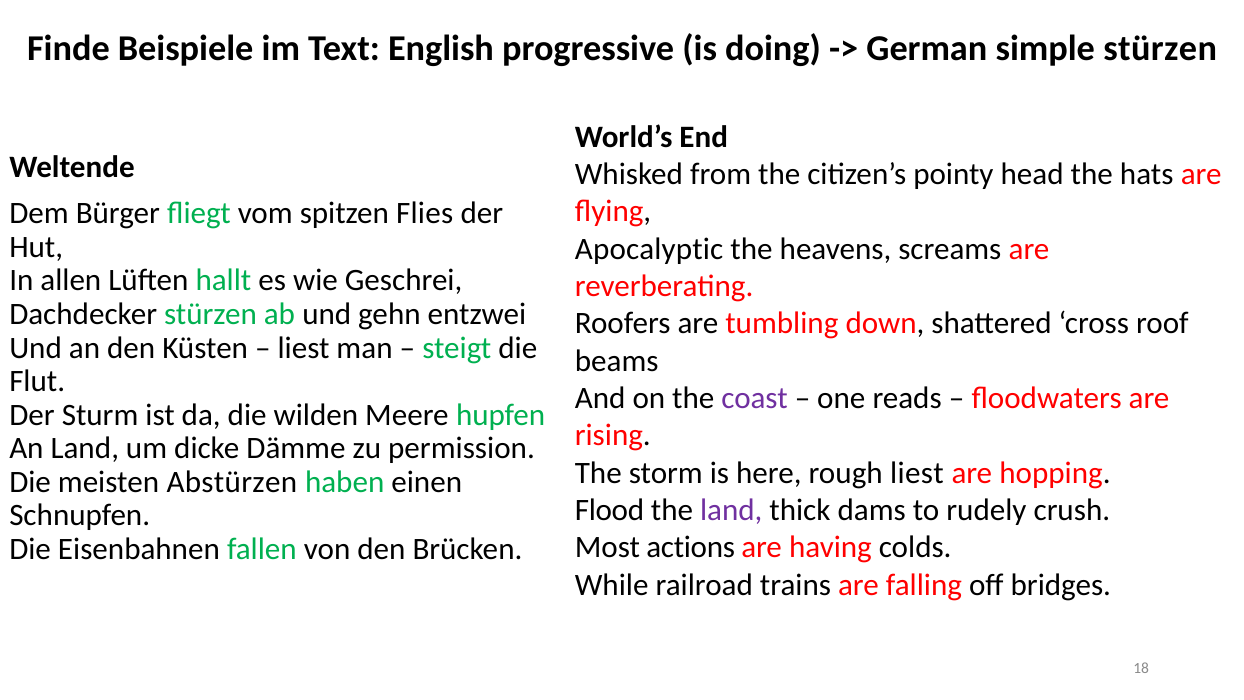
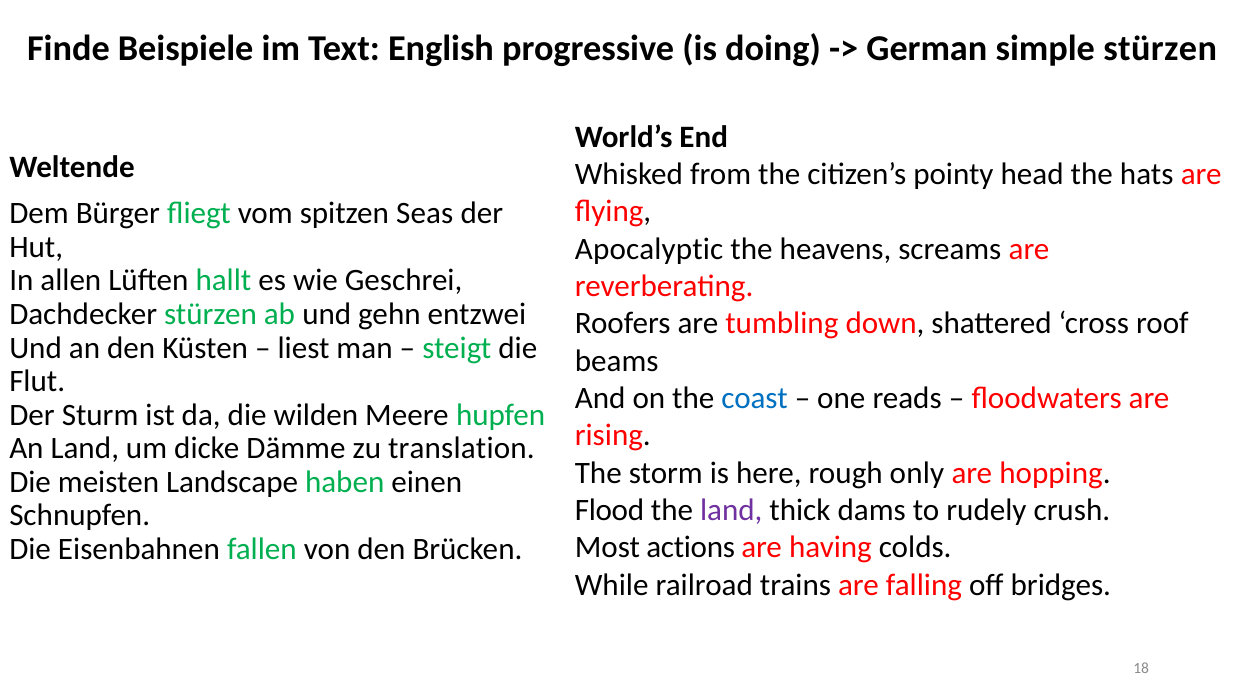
Flies: Flies -> Seas
coast colour: purple -> blue
permission: permission -> translation
rough liest: liest -> only
Abstürzen: Abstürzen -> Landscape
